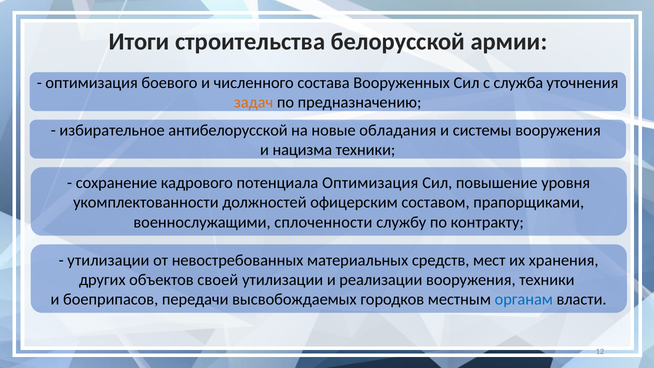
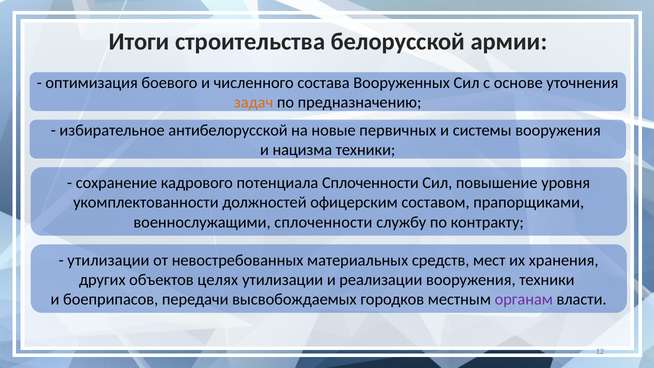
служба: служба -> основе
обладания: обладания -> первичных
потенциала Оптимизация: Оптимизация -> Сплоченности
своей: своей -> целях
органам colour: blue -> purple
